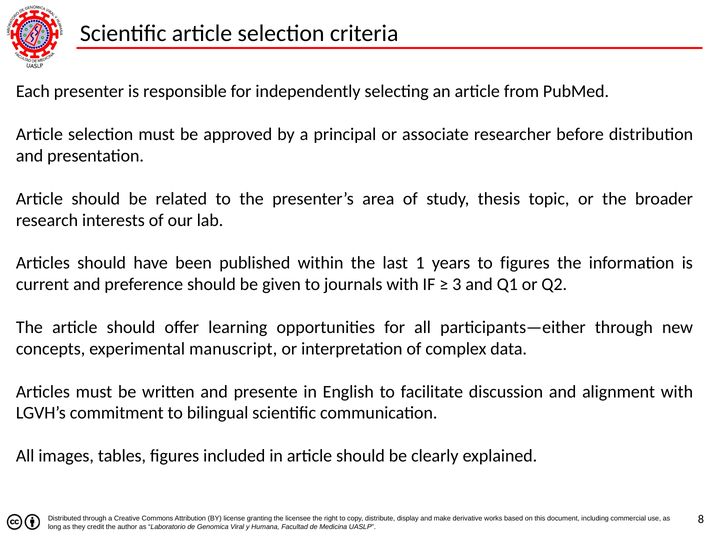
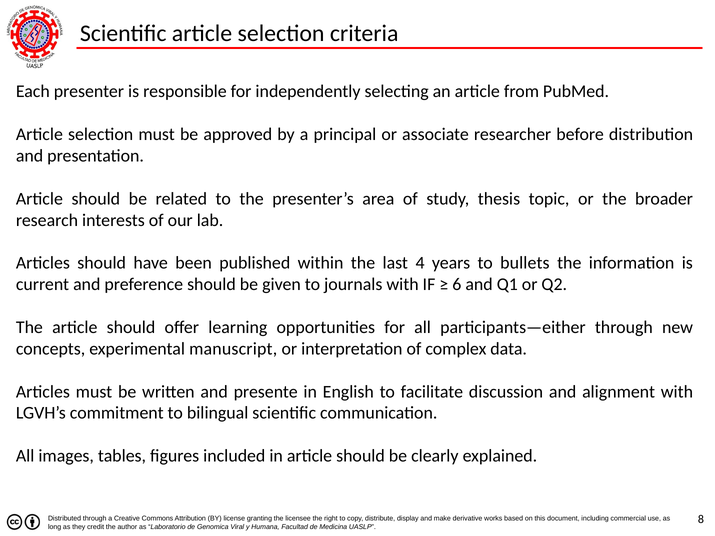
1: 1 -> 4
to figures: figures -> bullets
3: 3 -> 6
